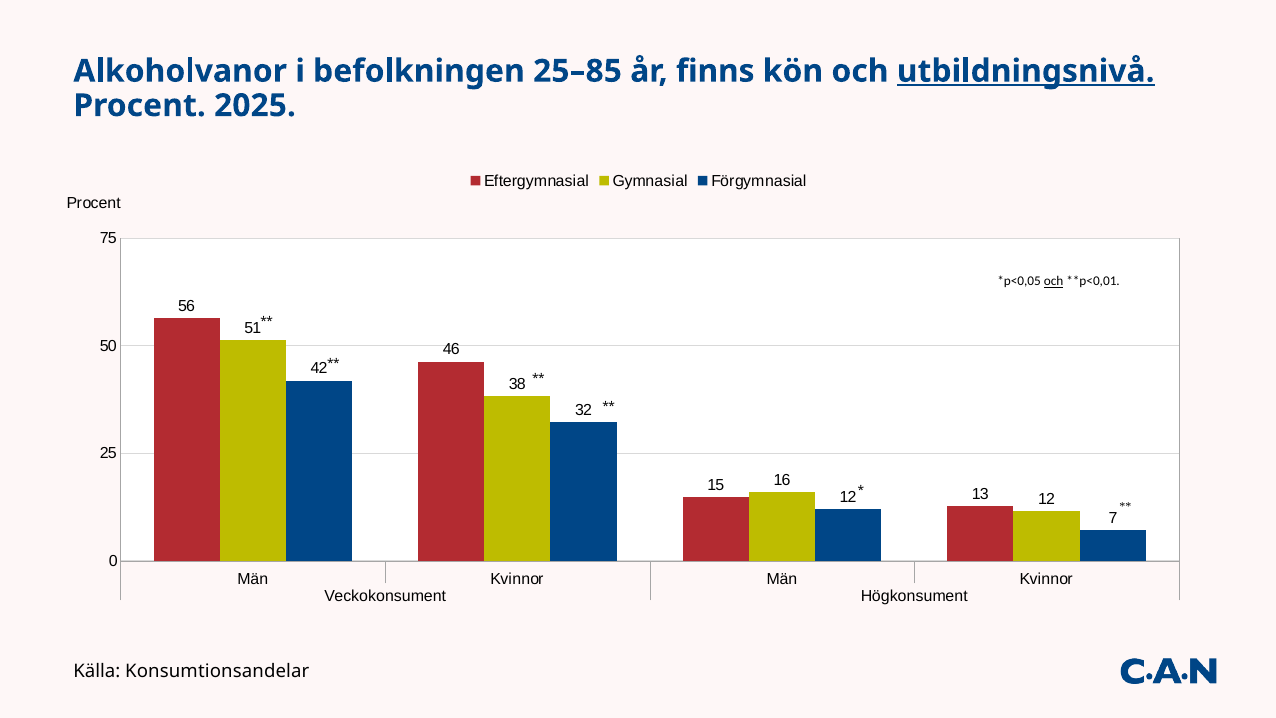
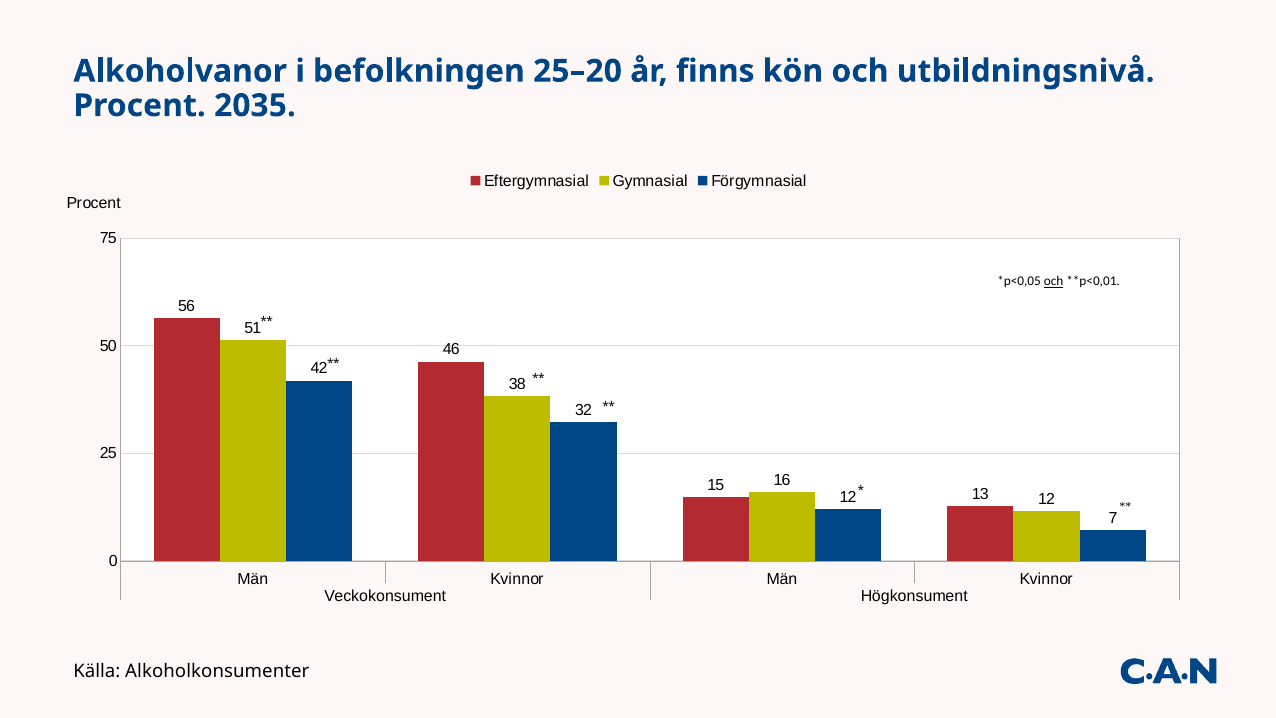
25–85: 25–85 -> 25–20
utbildningsnivå underline: present -> none
2025: 2025 -> 2035
Konsumtionsandelar: Konsumtionsandelar -> Alkoholkonsumenter
